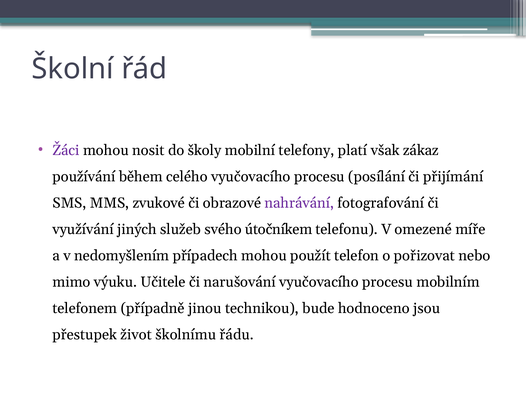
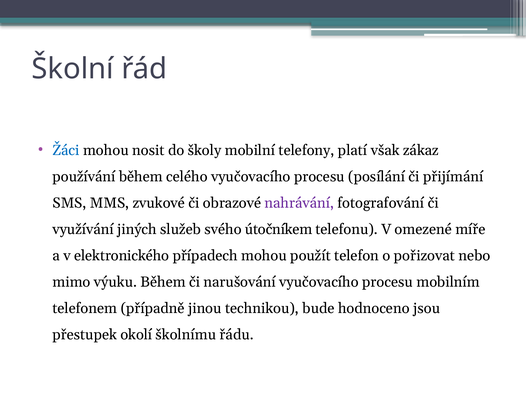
Žáci colour: purple -> blue
nedomyšlením: nedomyšlením -> elektronického
výuku Učitele: Učitele -> Během
život: život -> okolí
